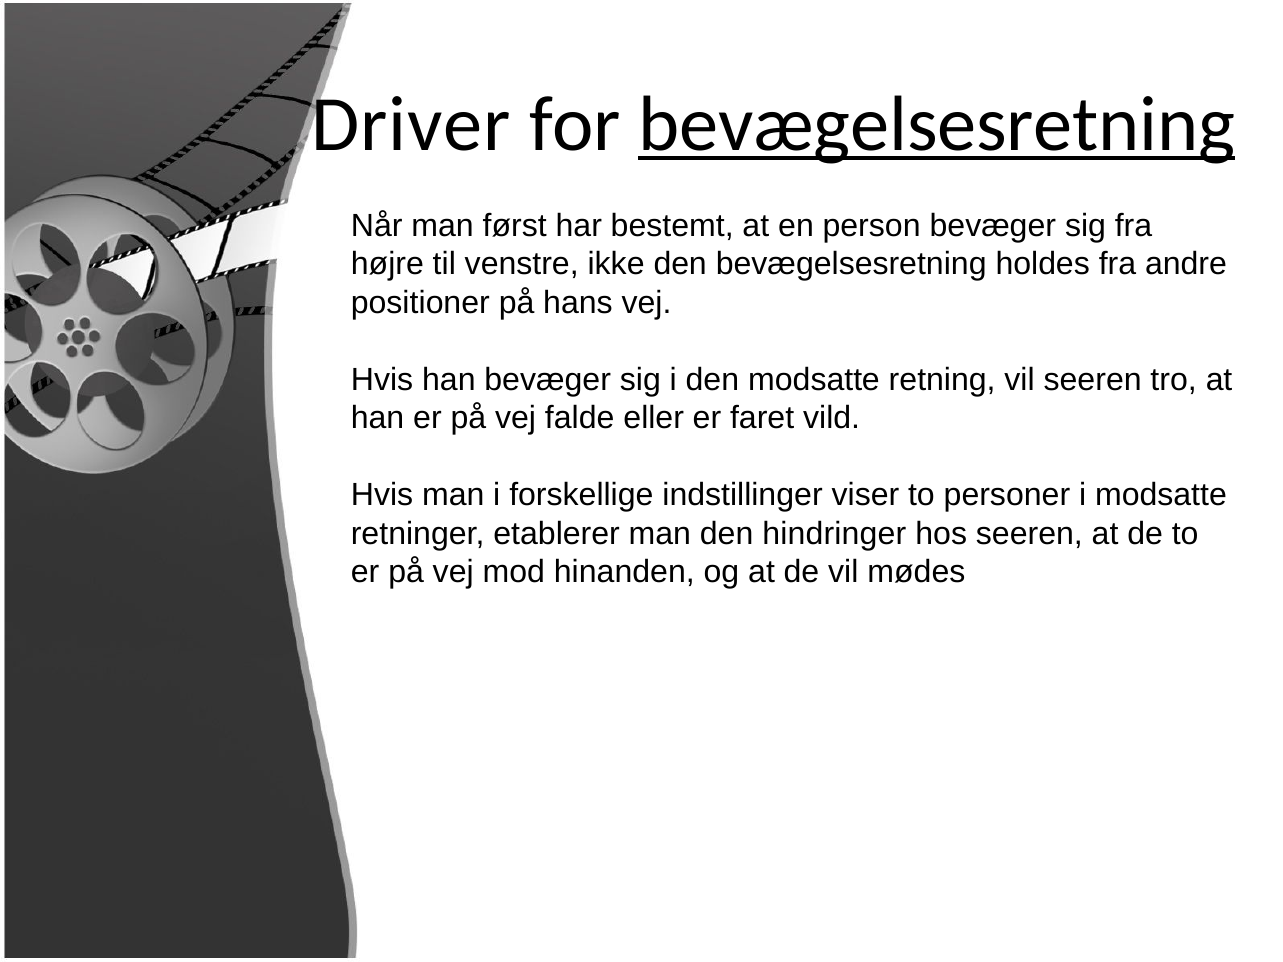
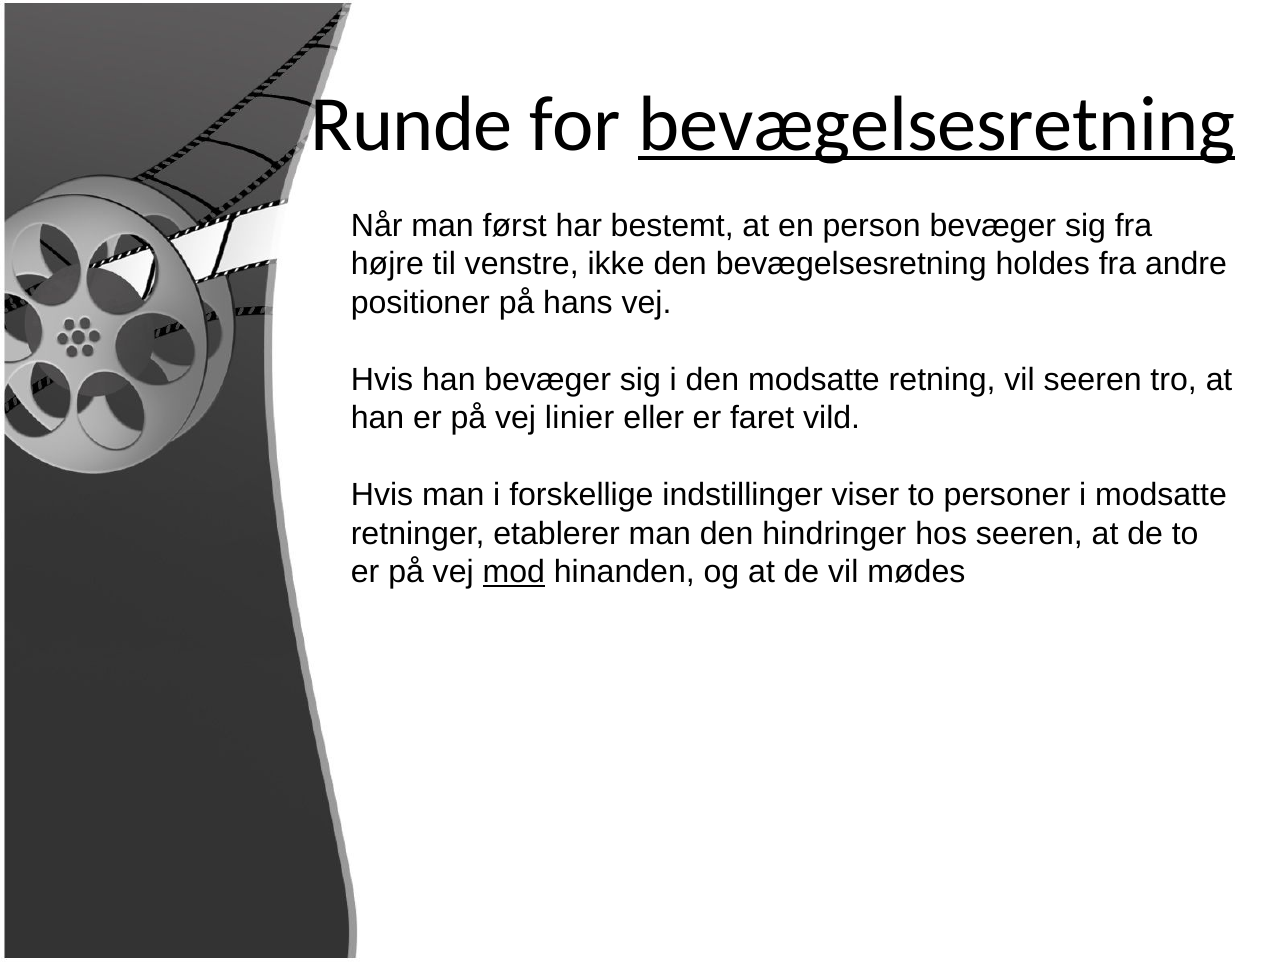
Driver: Driver -> Runde
falde: falde -> linier
mod underline: none -> present
